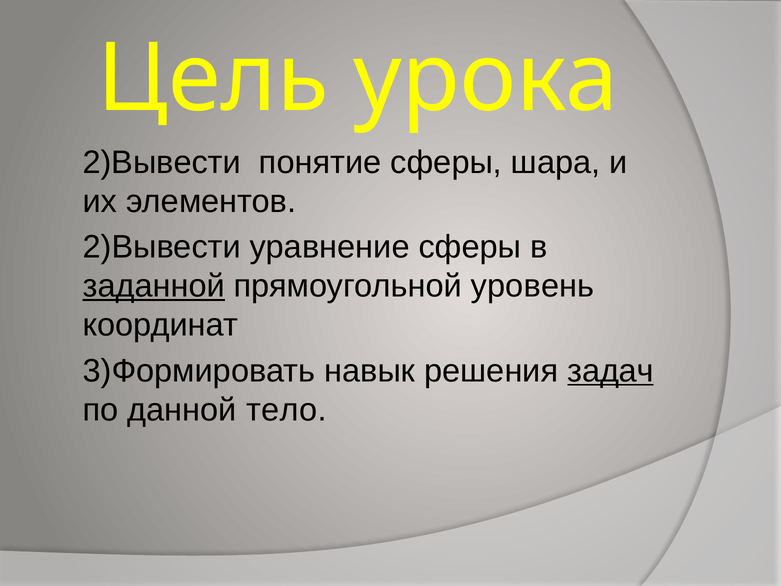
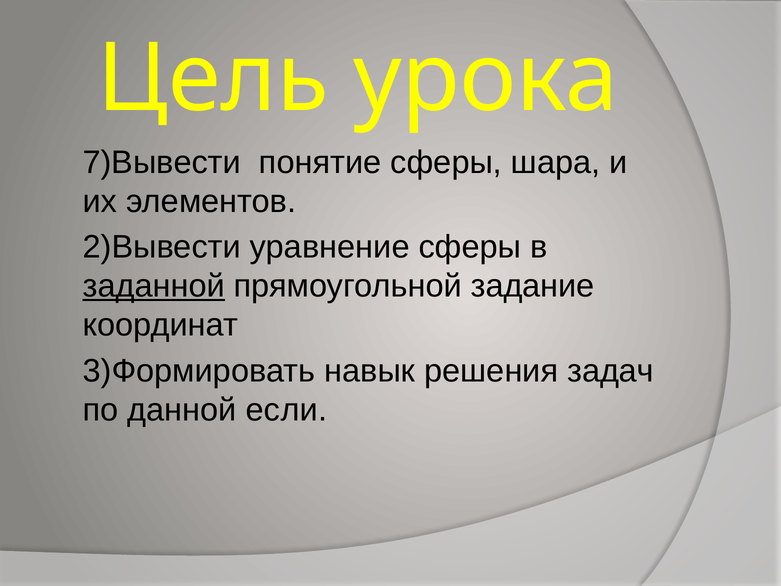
2)Вывести at (162, 162): 2)Вывести -> 7)Вывести
уровень: уровень -> задание
задач underline: present -> none
тело: тело -> если
